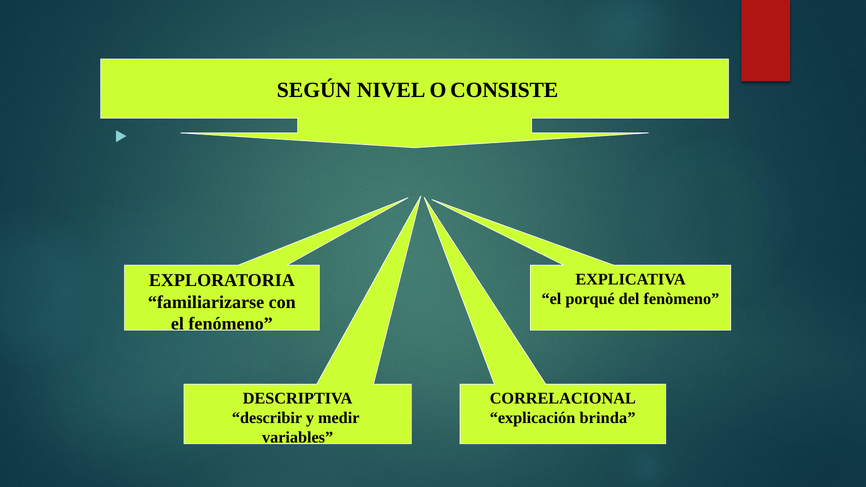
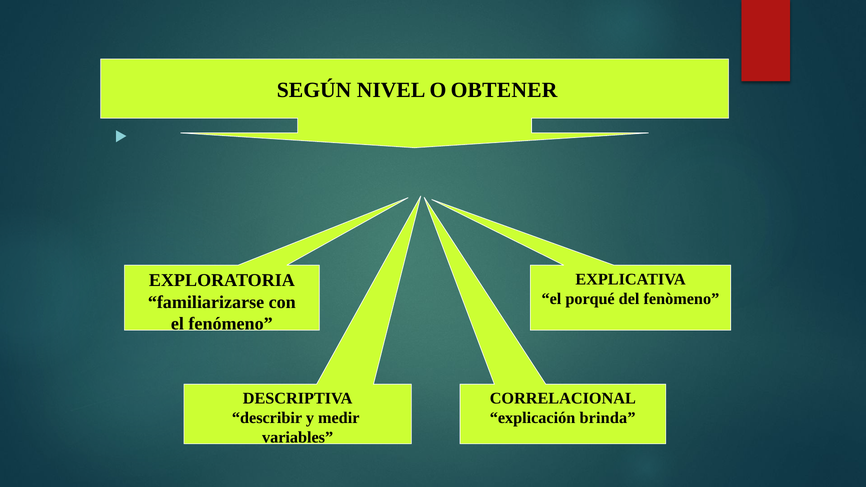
CONSISTE: CONSISTE -> OBTENER
